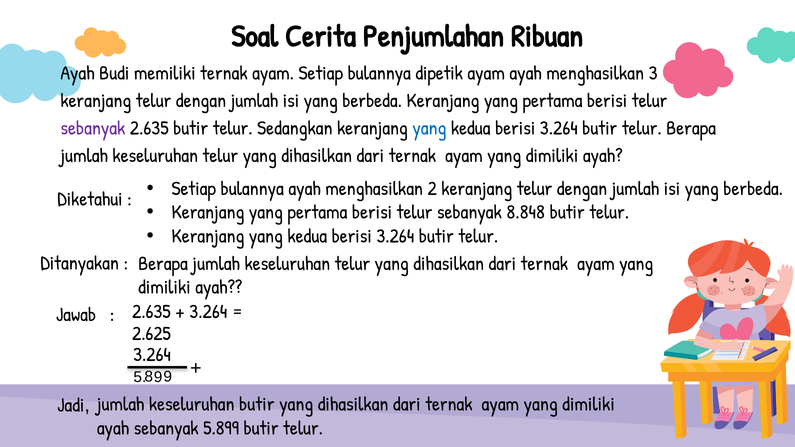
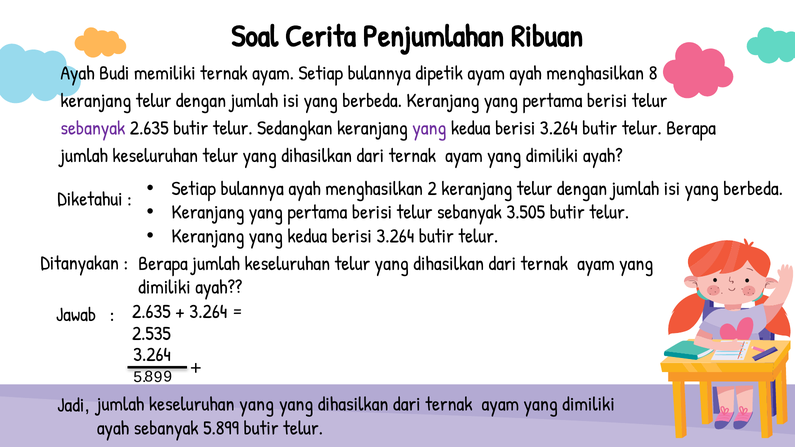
3: 3 -> 8
yang at (429, 128) colour: blue -> purple
8.848: 8.848 -> 3.505
2.625: 2.625 -> 2.535
keseluruhan butir: butir -> yang
